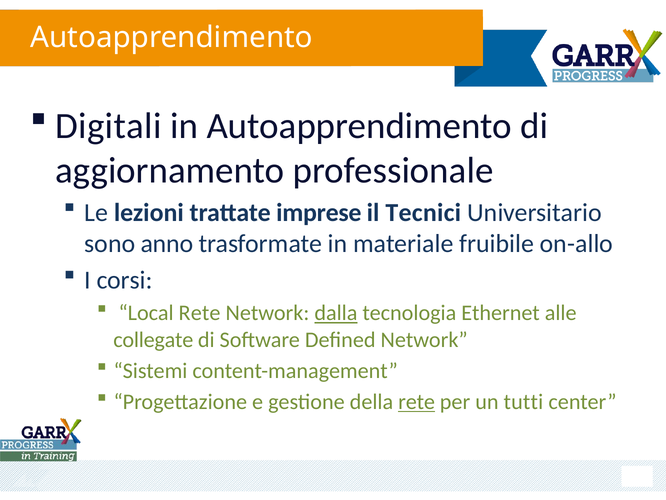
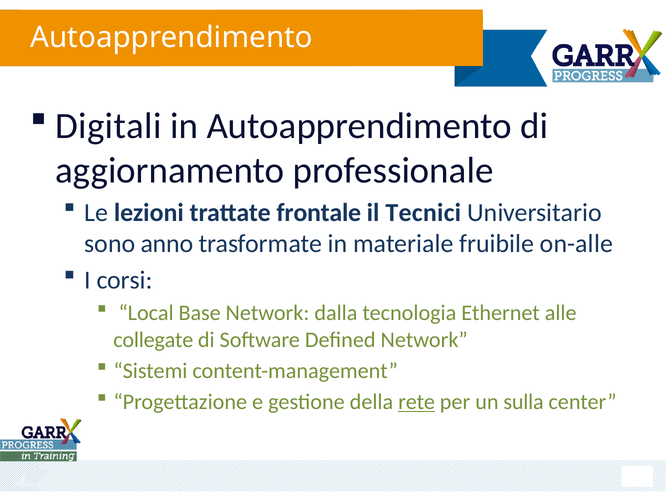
imprese: imprese -> frontale
on-allo: on-allo -> on-alle
Local Rete: Rete -> Base
dalla underline: present -> none
tutti: tutti -> sulla
